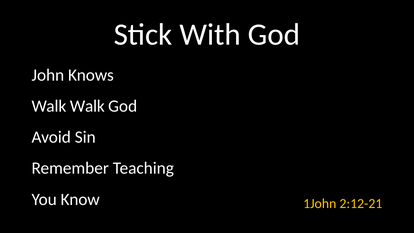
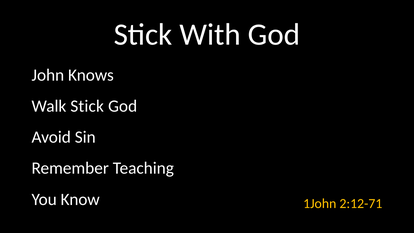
Walk Walk: Walk -> Stick
2:12-21: 2:12-21 -> 2:12-71
